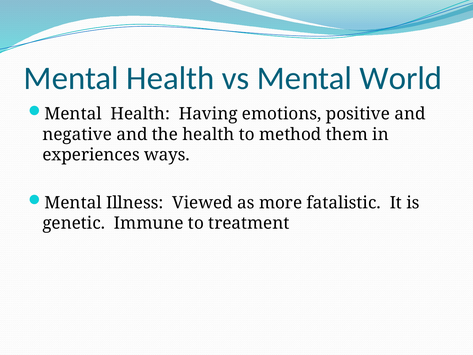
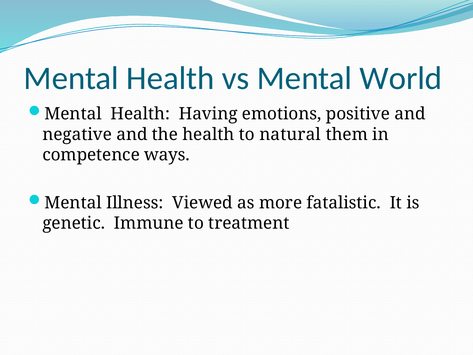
method: method -> natural
experiences: experiences -> competence
